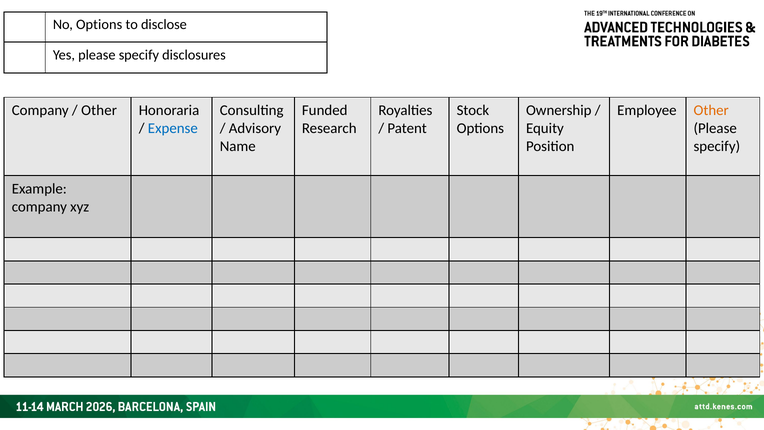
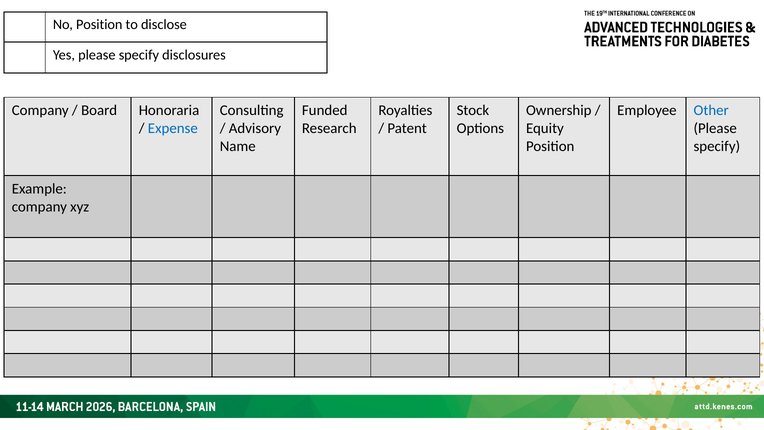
No Options: Options -> Position
Other at (99, 110): Other -> Board
Other at (711, 110) colour: orange -> blue
